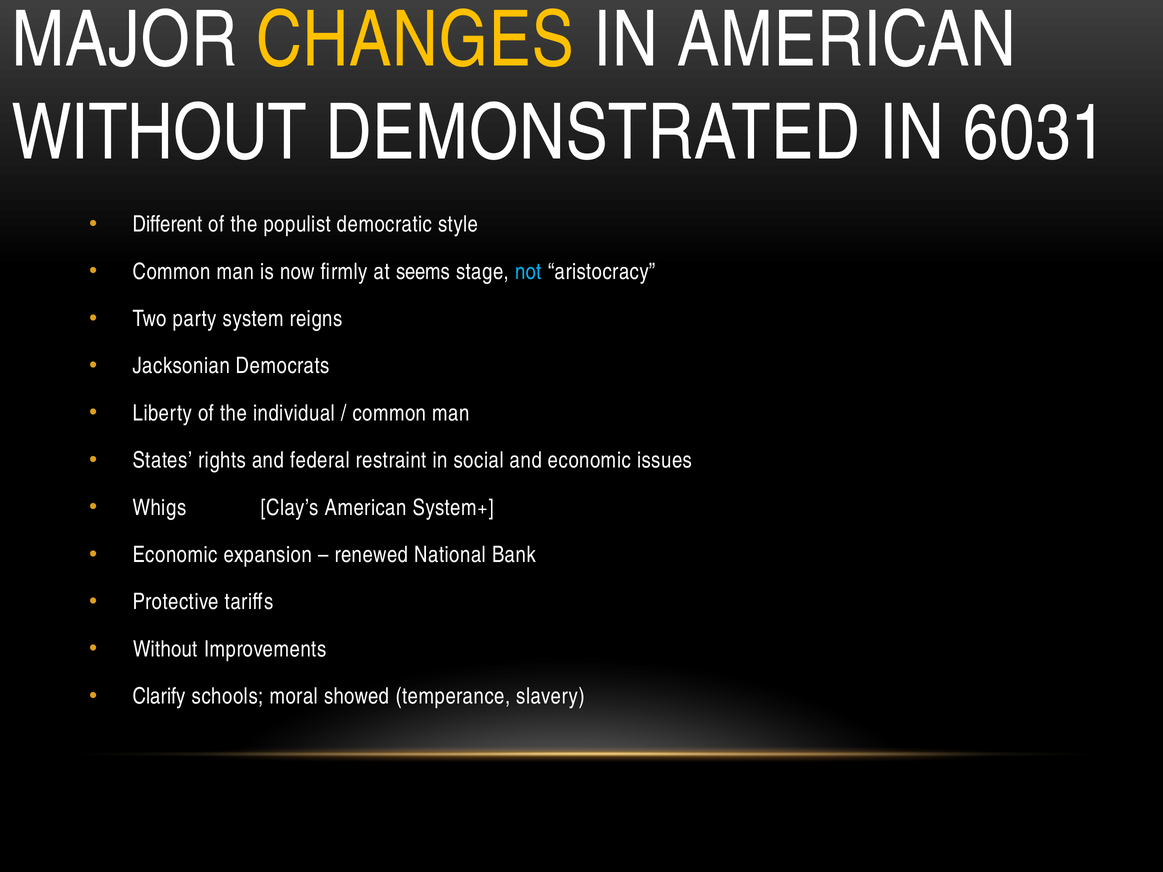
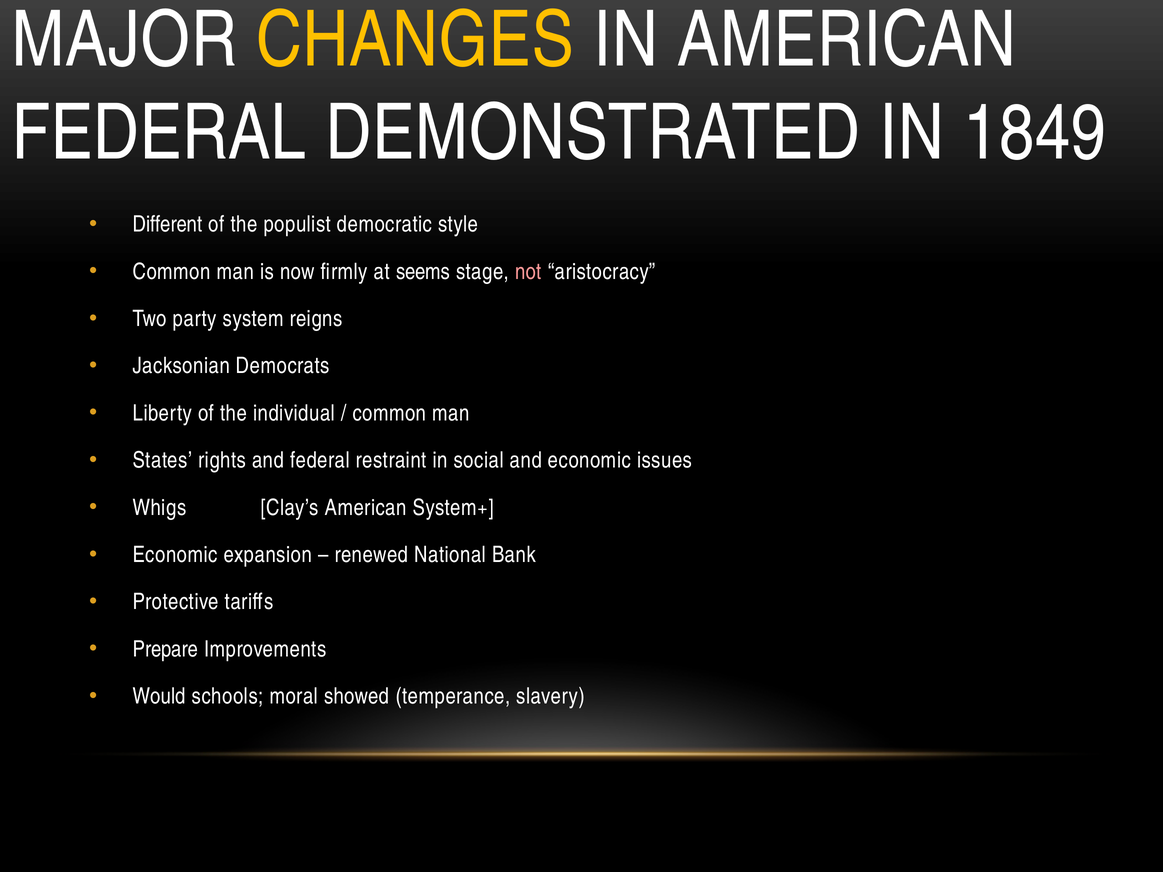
WITHOUT at (159, 133): WITHOUT -> FEDERAL
6031: 6031 -> 1849
not colour: light blue -> pink
Without at (165, 649): Without -> Prepare
Clarify: Clarify -> Would
